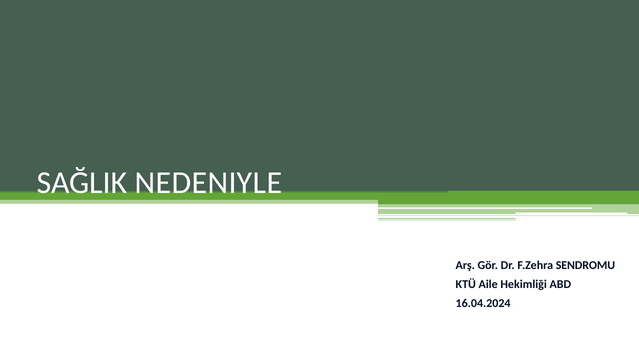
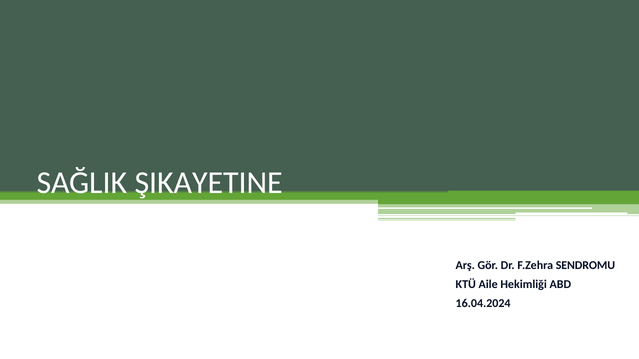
NEDENIYLE: NEDENIYLE -> ŞIKAYETINE
